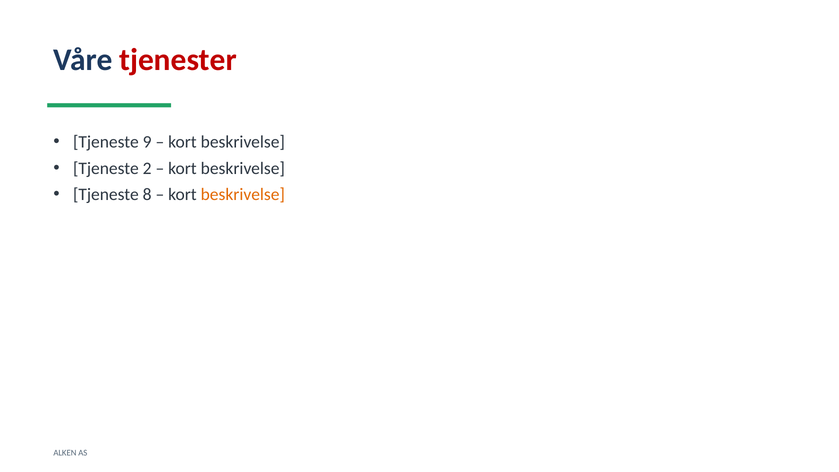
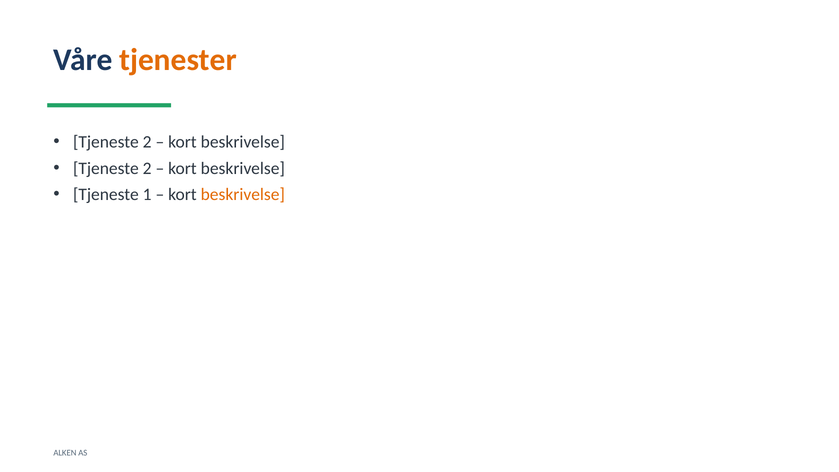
tjenester colour: red -> orange
9 at (147, 142): 9 -> 2
8: 8 -> 1
